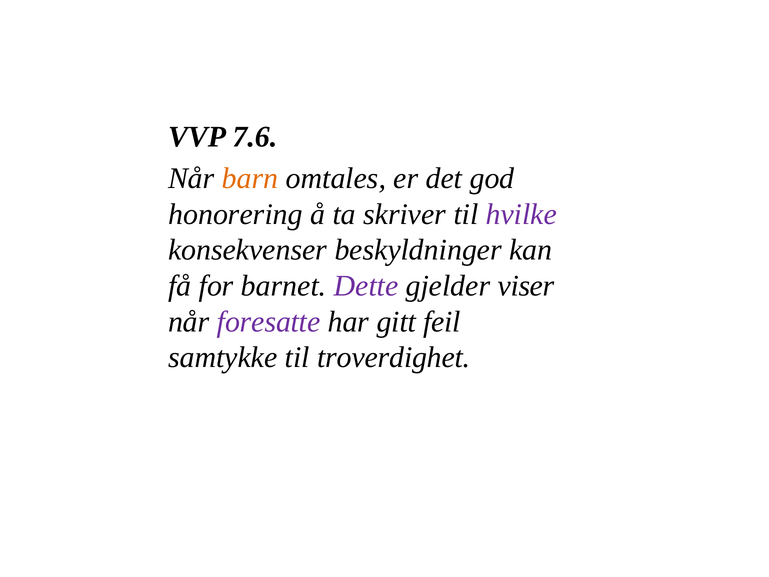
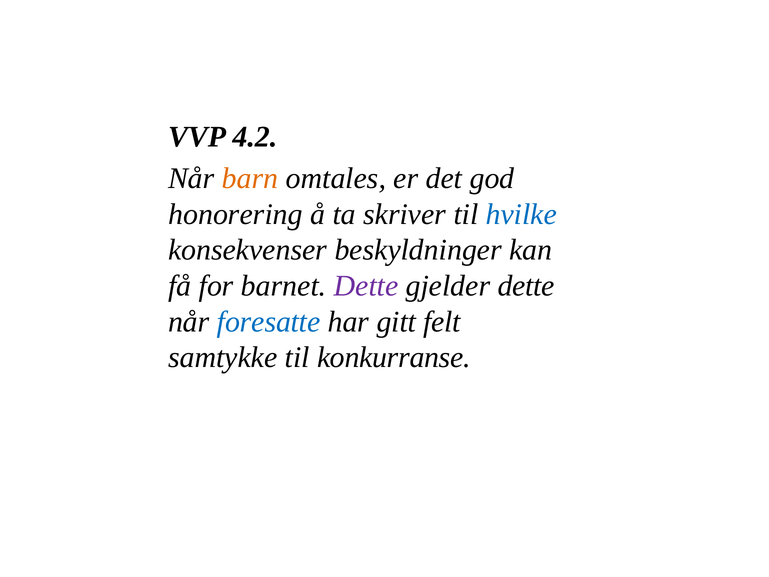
7.6: 7.6 -> 4.2
hvilke colour: purple -> blue
gjelder viser: viser -> dette
foresatte colour: purple -> blue
feil: feil -> felt
troverdighet: troverdighet -> konkurranse
